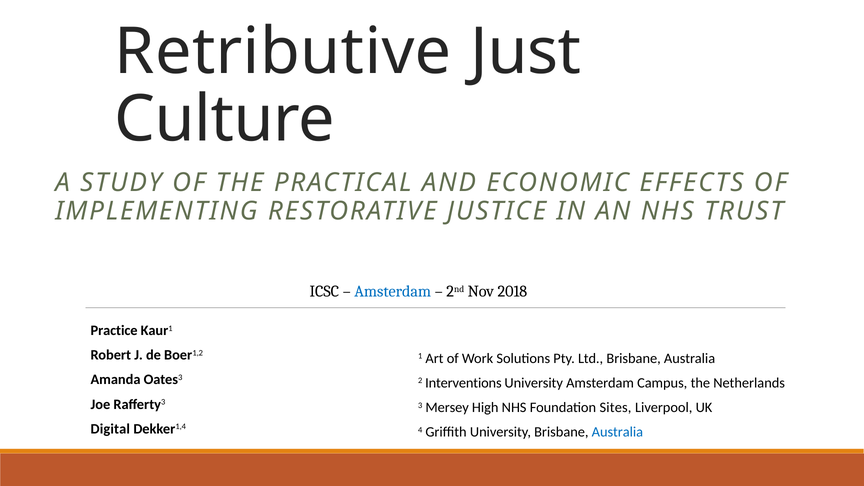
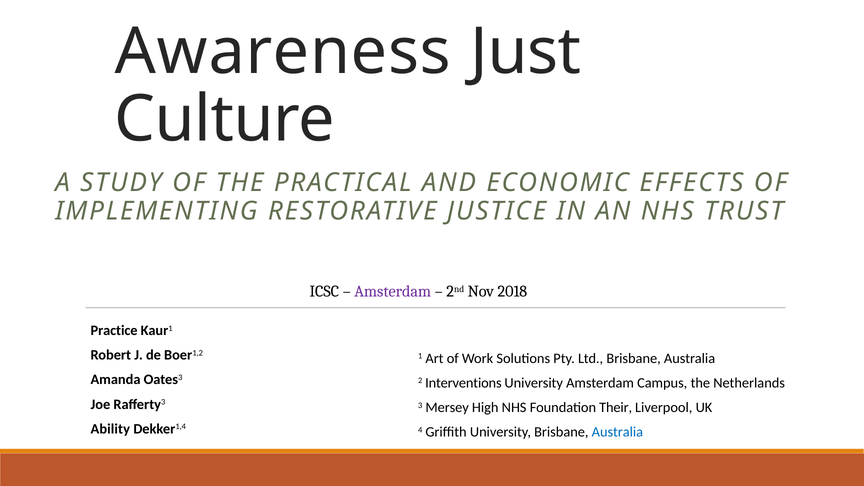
Retributive: Retributive -> Awareness
Amsterdam at (393, 292) colour: blue -> purple
Sites: Sites -> Their
Digital: Digital -> Ability
